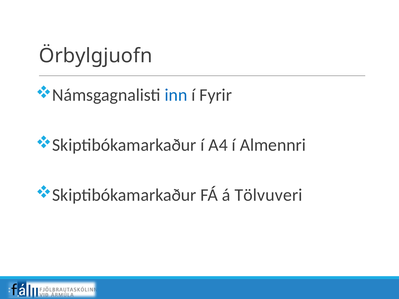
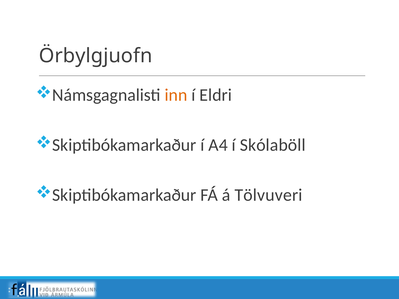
inn colour: blue -> orange
Fyrir: Fyrir -> Eldri
Almennri: Almennri -> Skólaböll
